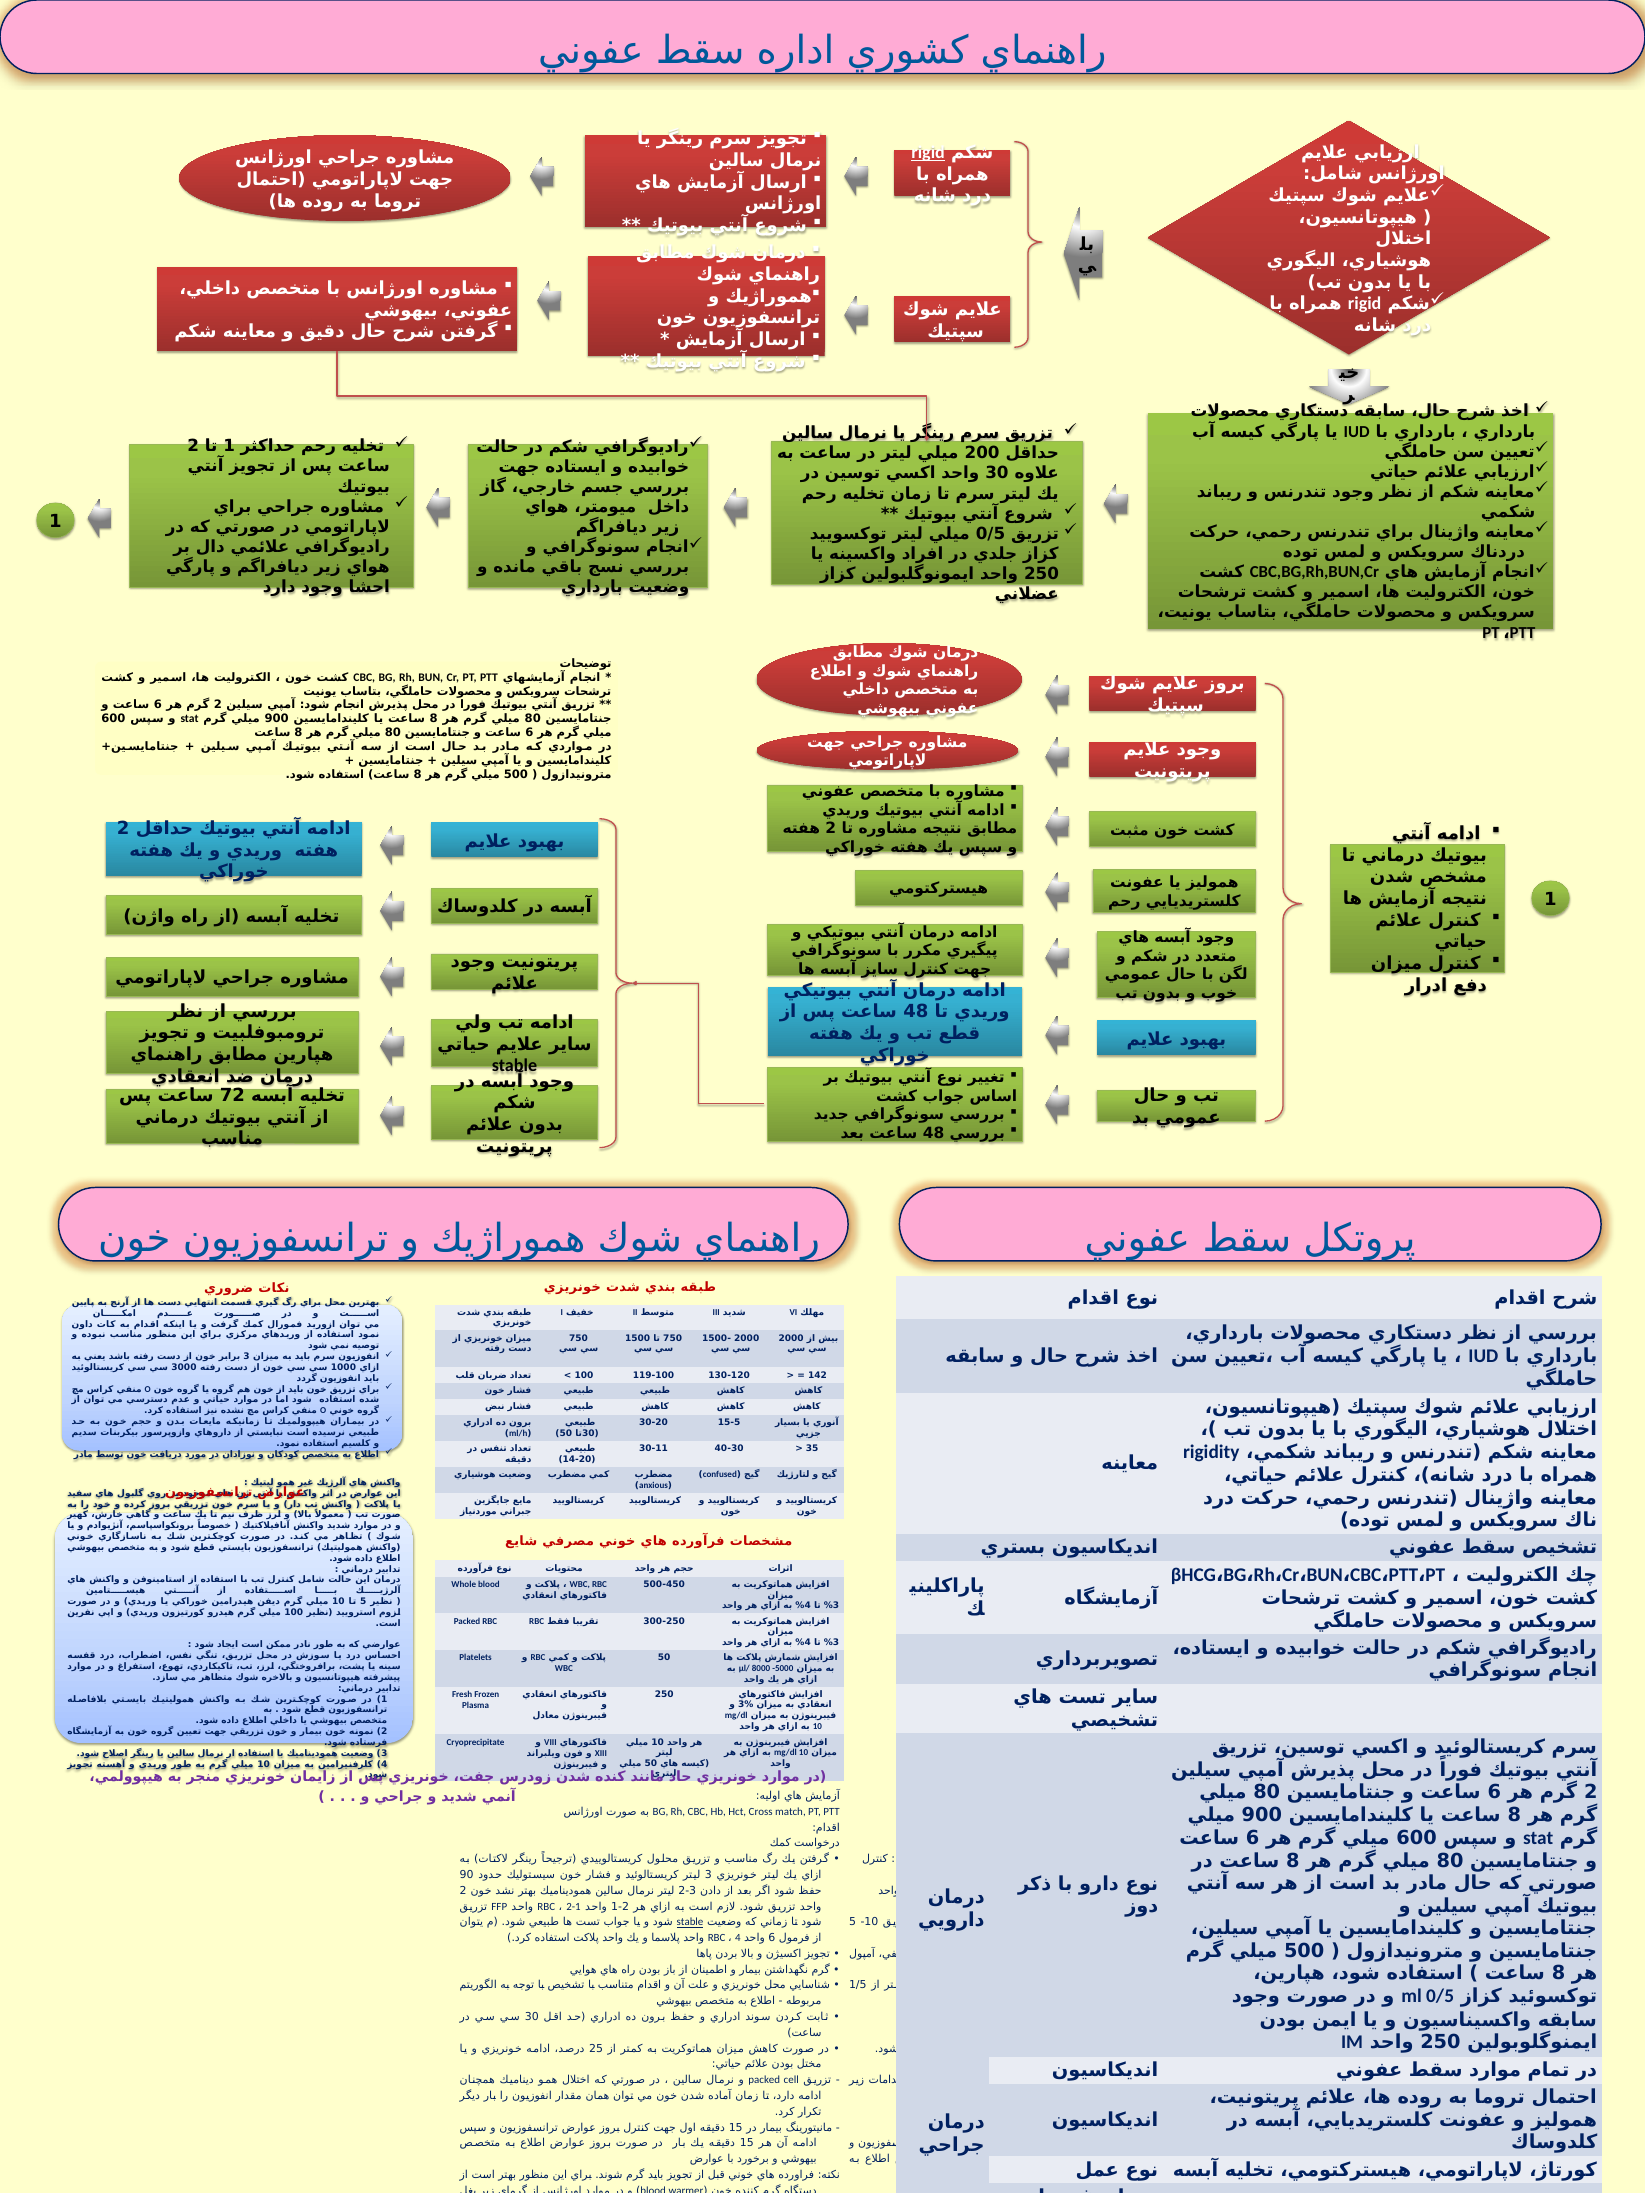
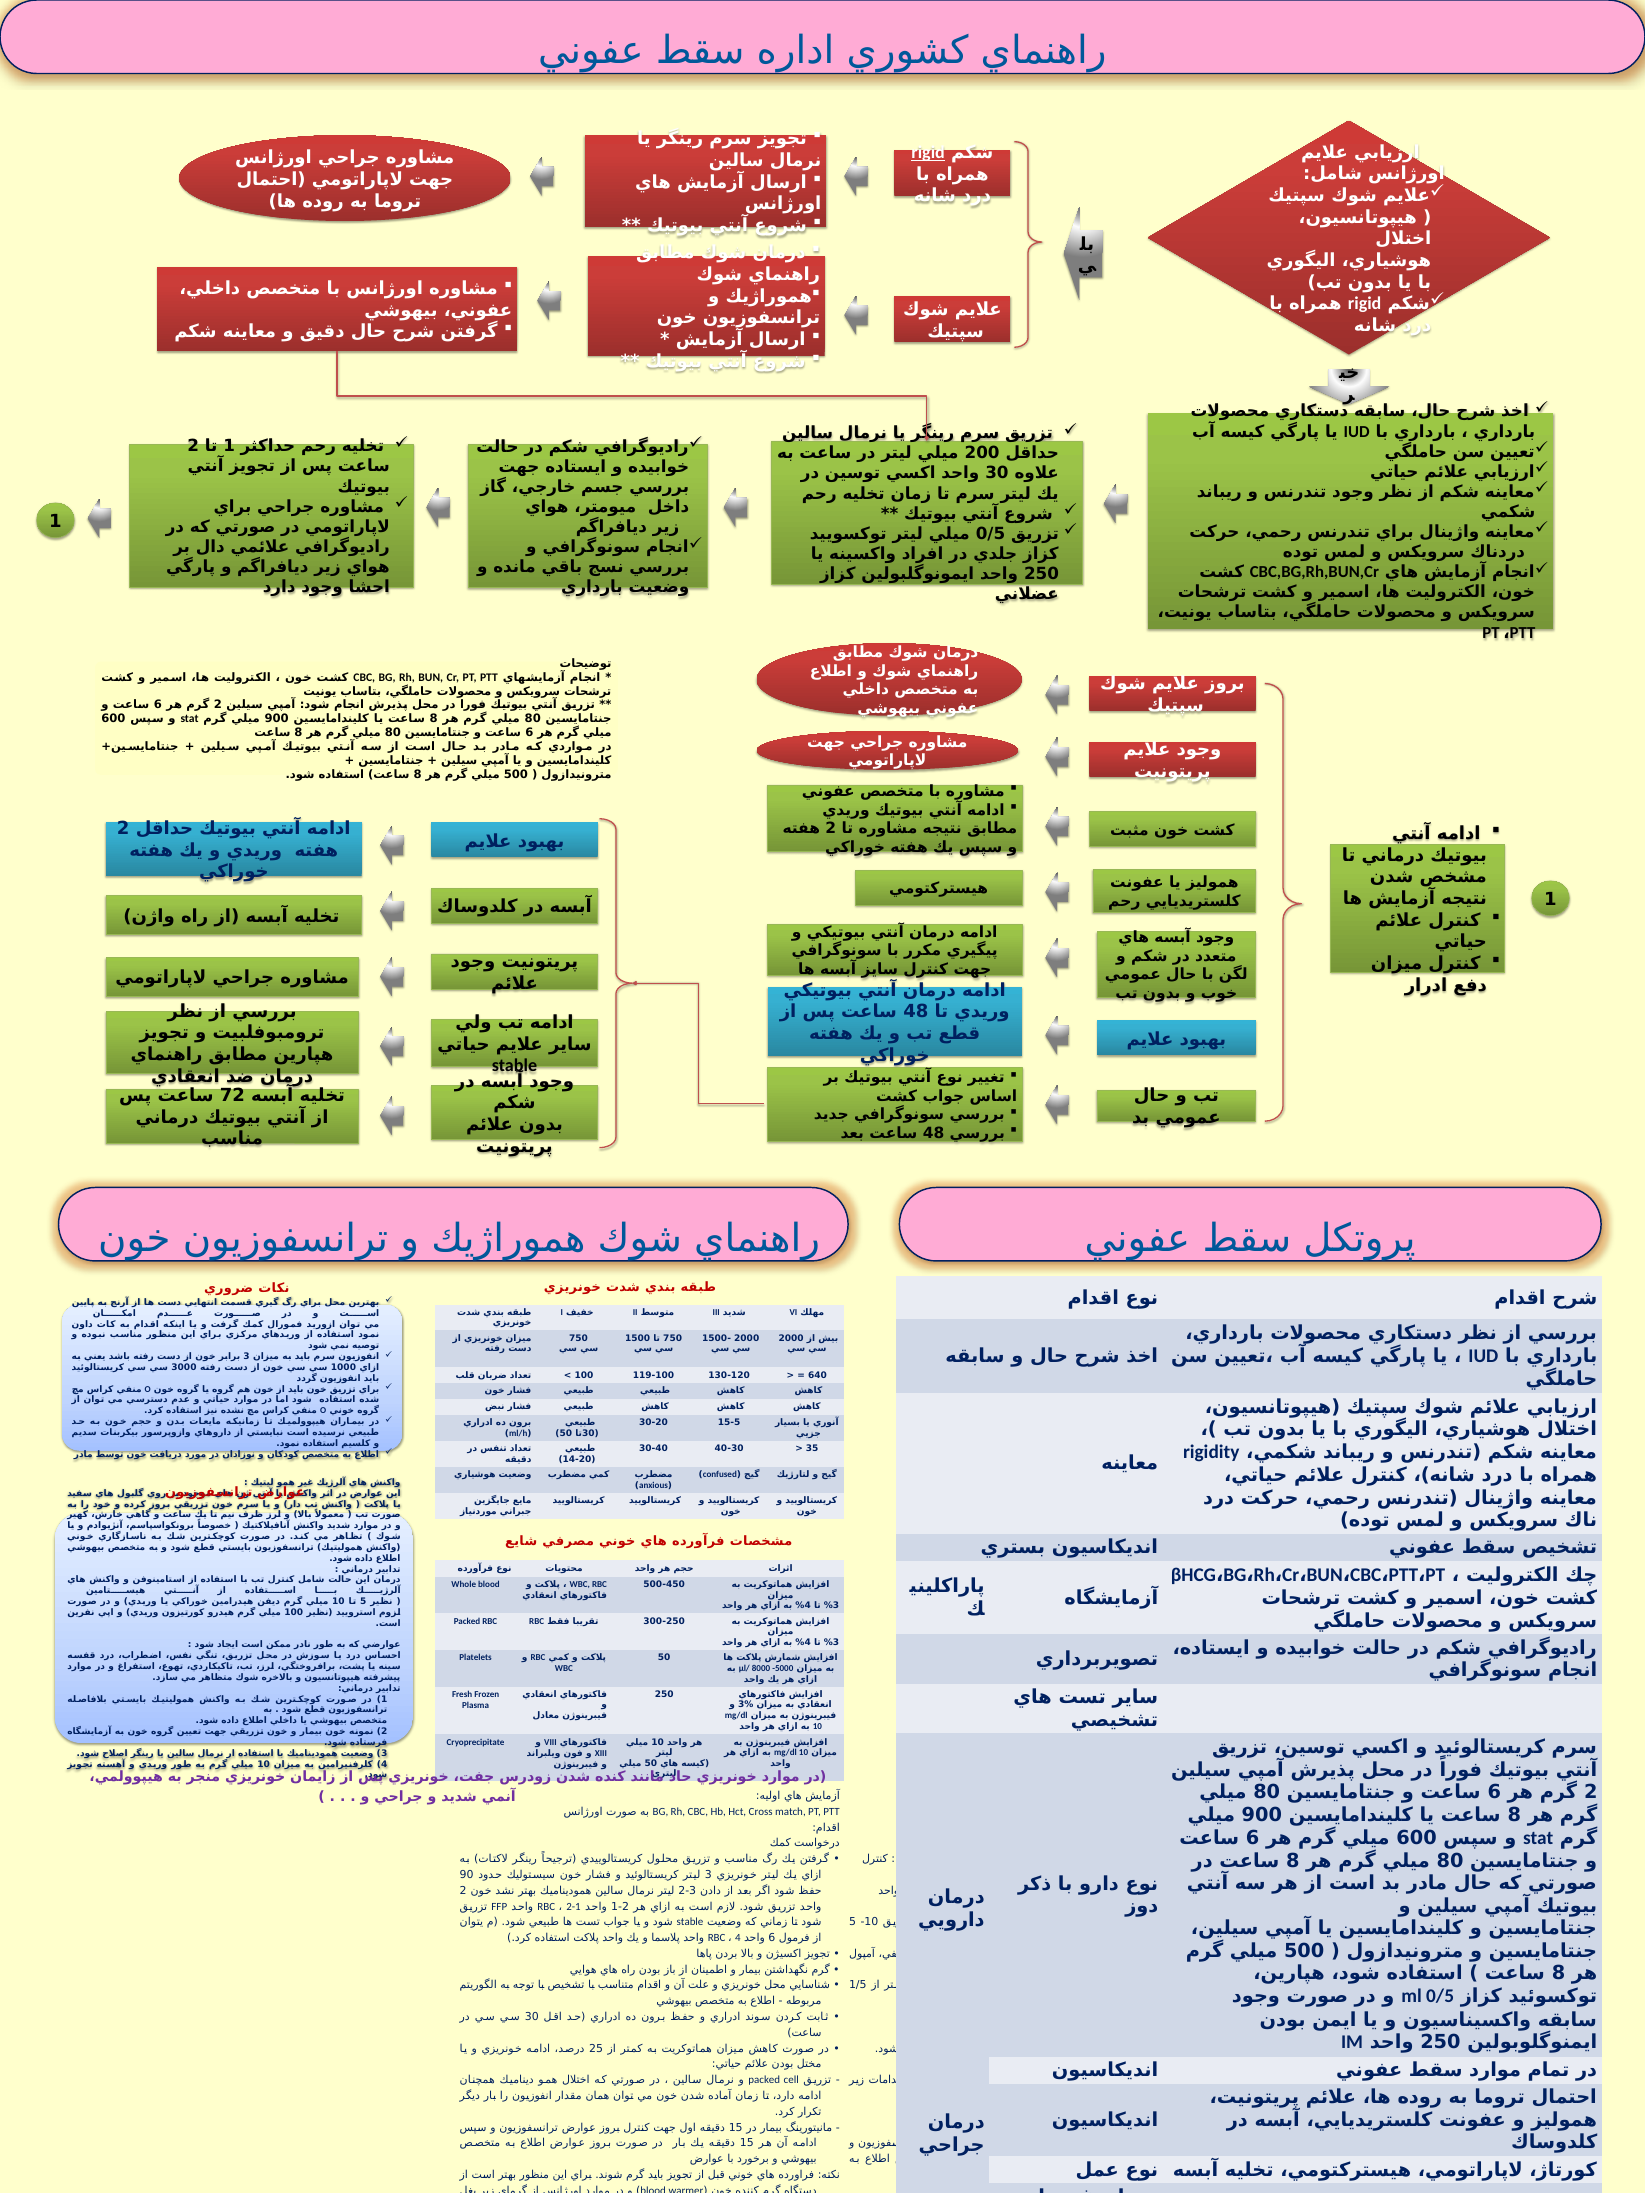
142: 142 -> 640
30-11: 30-11 -> 30-40
stable at (690, 1922) underline: present -> none
